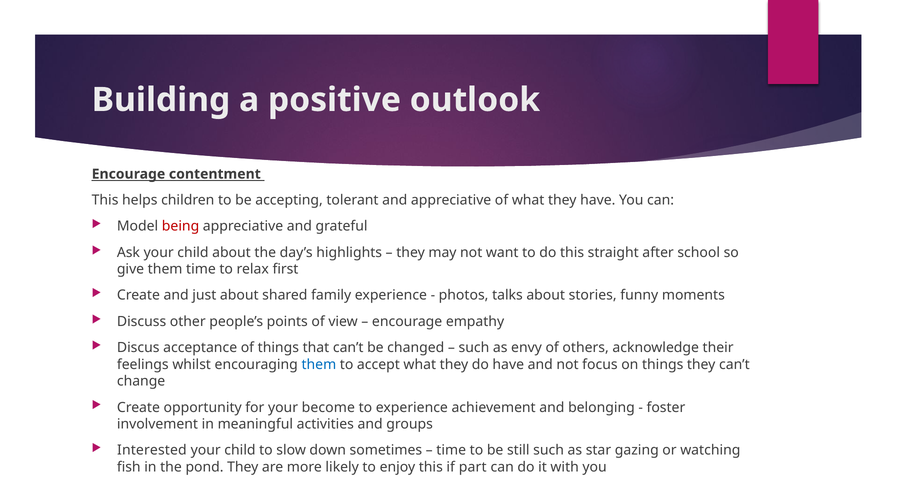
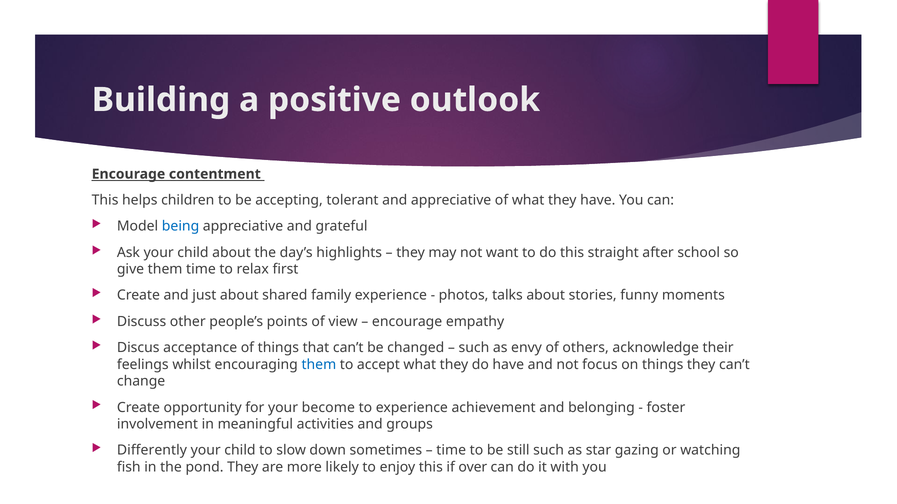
being colour: red -> blue
Interested: Interested -> Differently
part: part -> over
